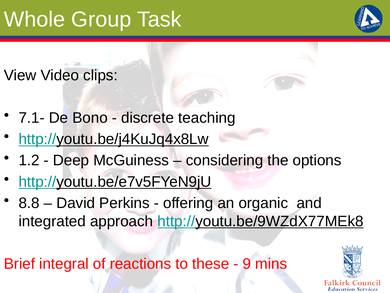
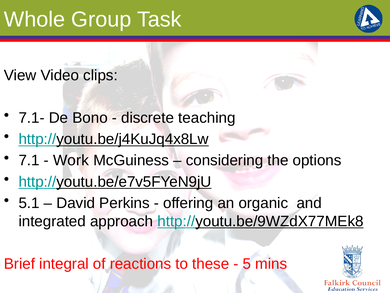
1.2: 1.2 -> 7.1
Deep: Deep -> Work
8.8: 8.8 -> 5.1
9: 9 -> 5
